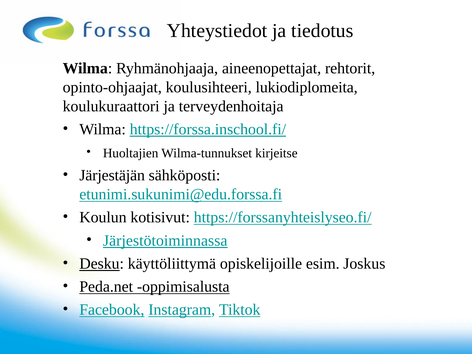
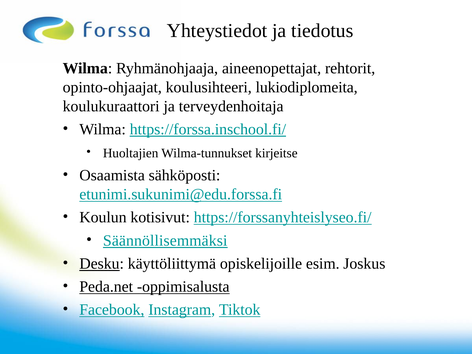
Järjestäjän: Järjestäjän -> Osaamista
Järjestötoiminnassa: Järjestötoiminnassa -> Säännöllisemmäksi
